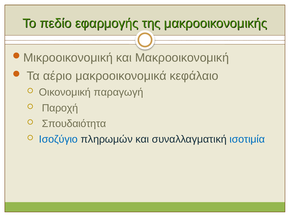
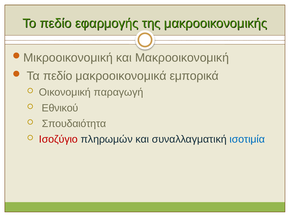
Τα αέριο: αέριο -> πεδίο
κεφάλαιο: κεφάλαιο -> εμπορικά
Παροχή: Παροχή -> Εθνικού
Ισοζύγιο colour: blue -> red
